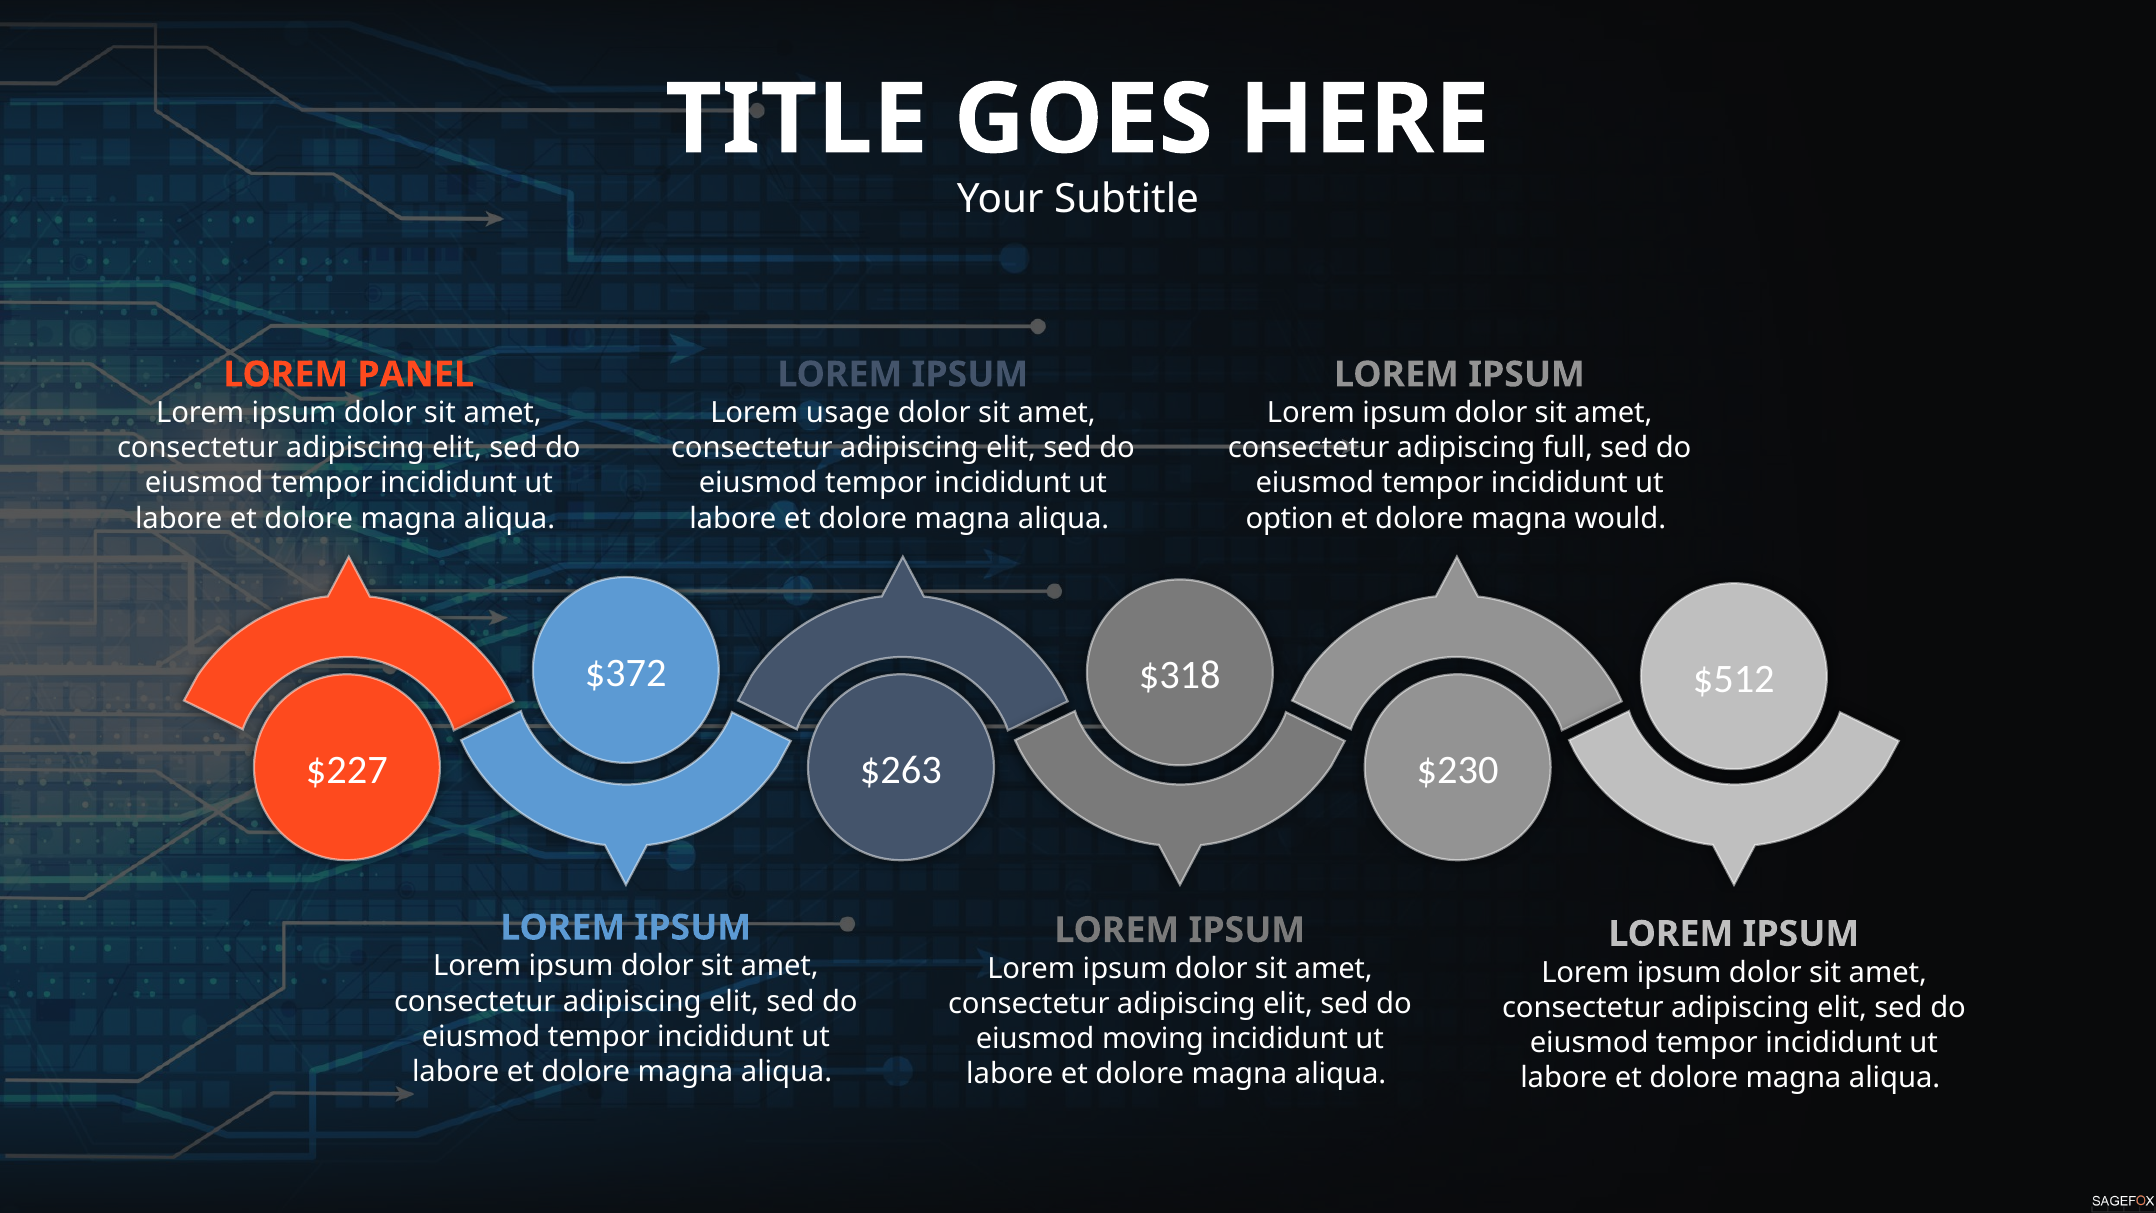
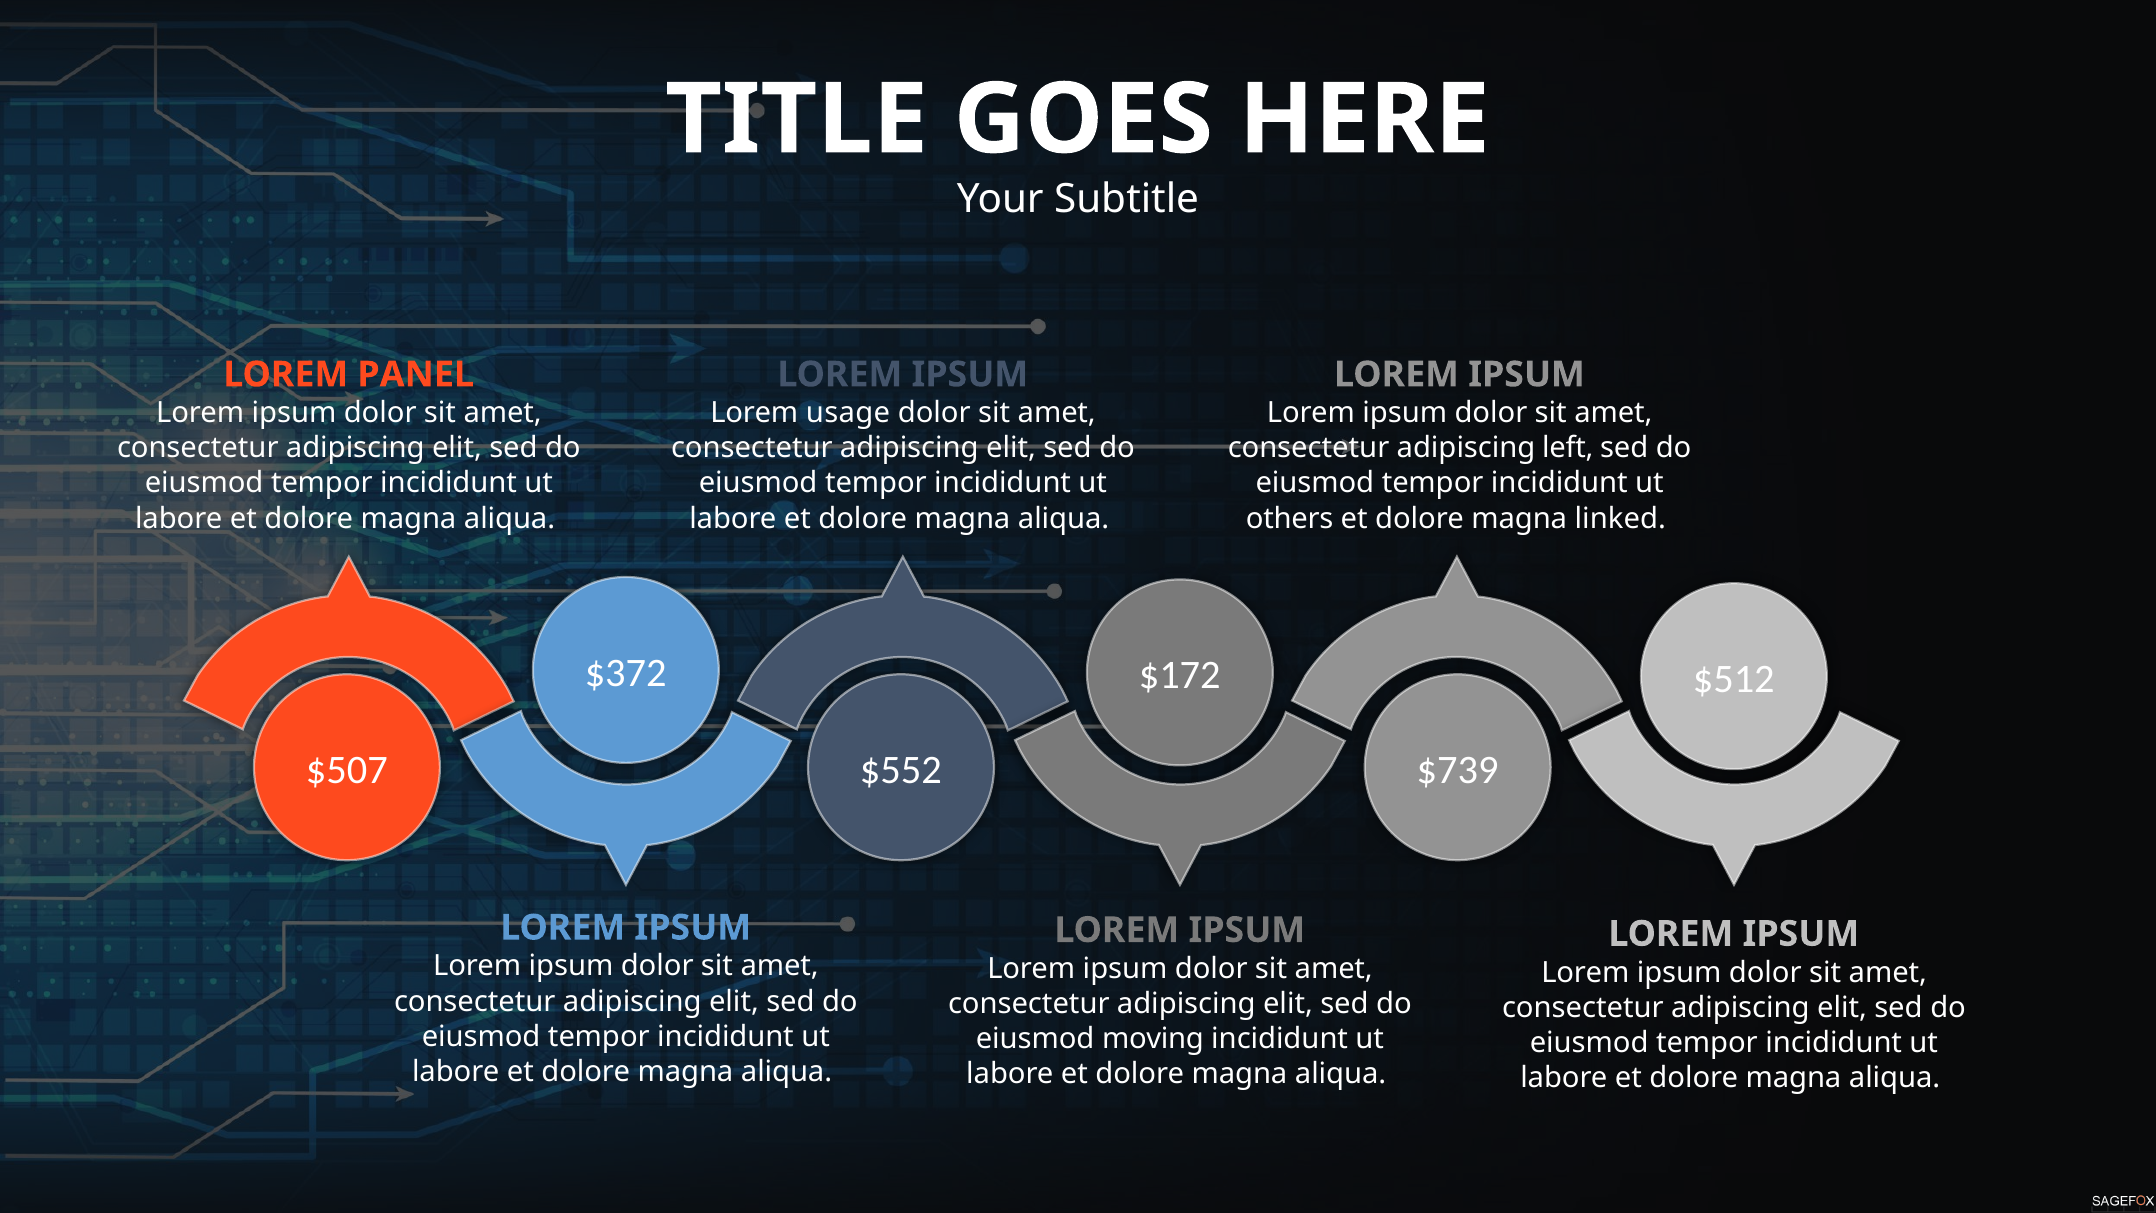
full: full -> left
option: option -> others
would: would -> linked
$318: $318 -> $172
$227: $227 -> $507
$263: $263 -> $552
$230: $230 -> $739
